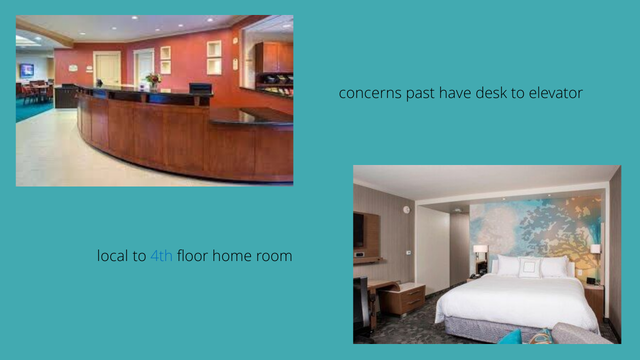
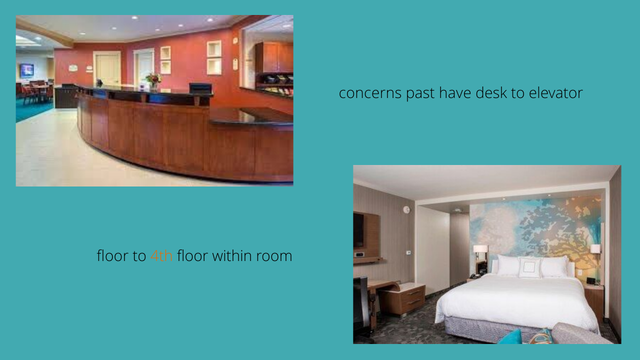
local at (113, 256): local -> floor
4th colour: blue -> orange
home: home -> within
